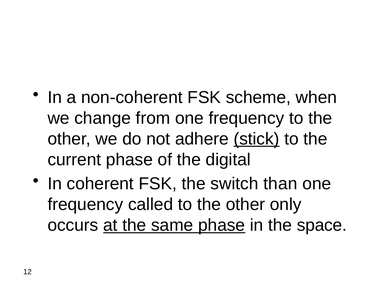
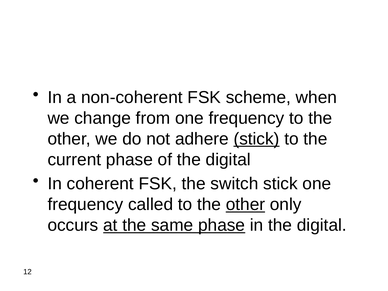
switch than: than -> stick
other at (245, 204) underline: none -> present
in the space: space -> digital
